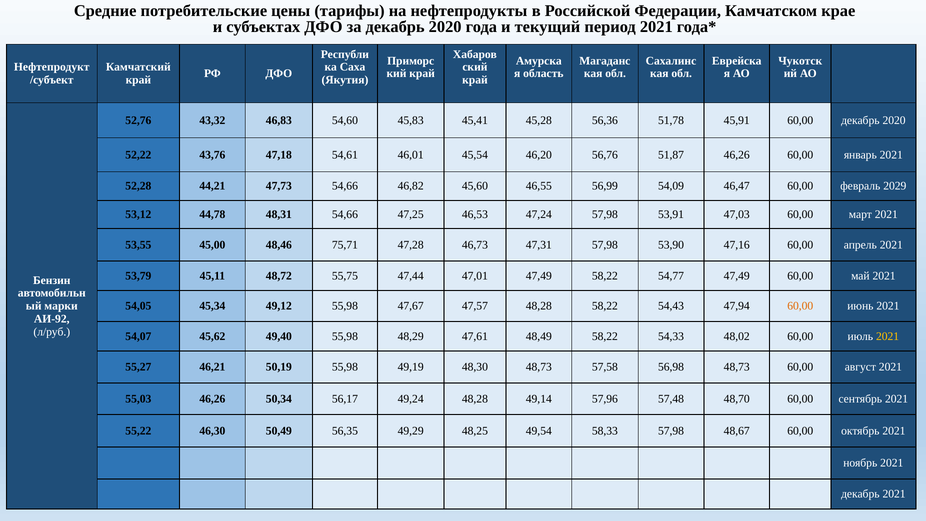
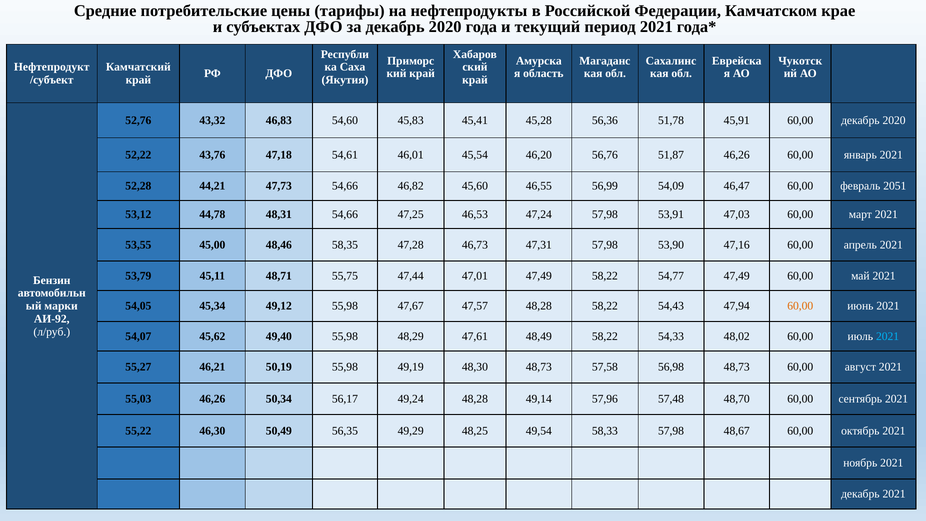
2029: 2029 -> 2051
75,71: 75,71 -> 58,35
48,72: 48,72 -> 48,71
2021 at (888, 336) colour: yellow -> light blue
